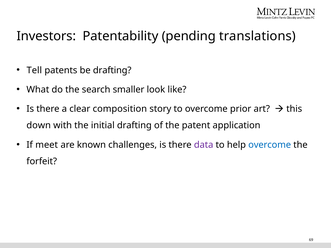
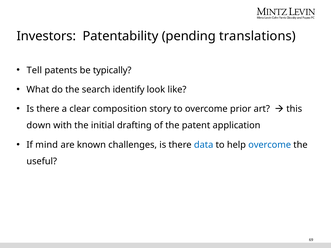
be drafting: drafting -> typically
smaller: smaller -> identify
meet: meet -> mind
data colour: purple -> blue
forfeit: forfeit -> useful
